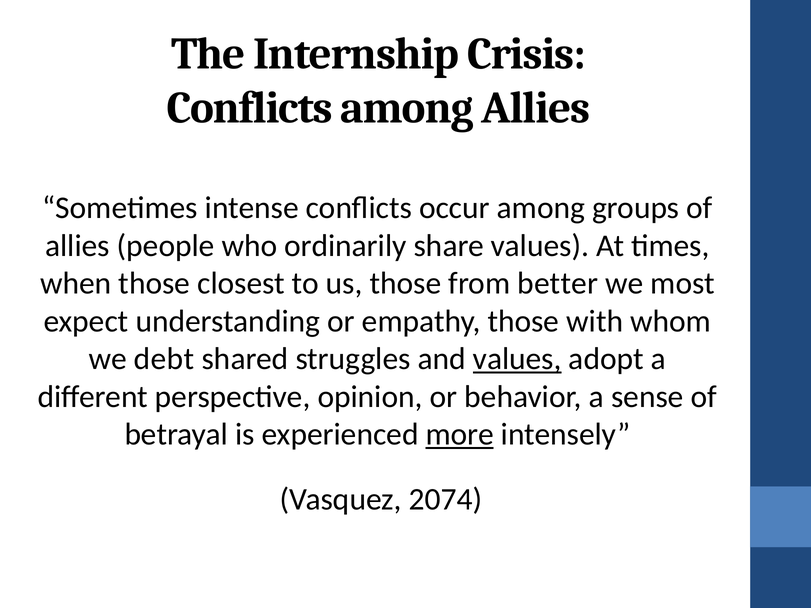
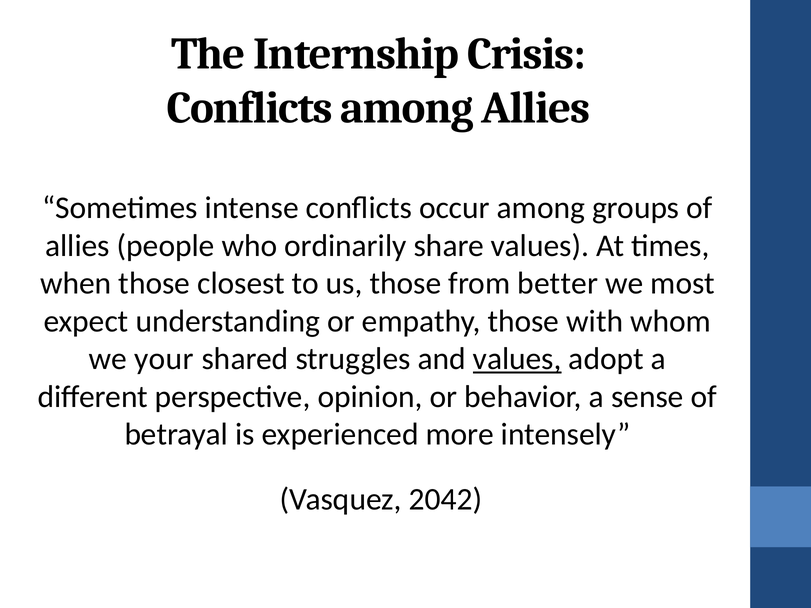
debt: debt -> your
more underline: present -> none
2074: 2074 -> 2042
